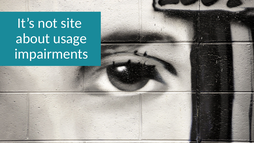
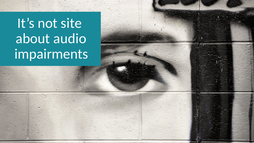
usage: usage -> audio
